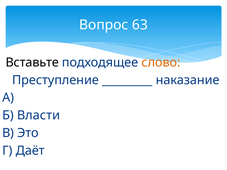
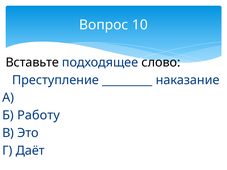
63: 63 -> 10
слово colour: orange -> black
Власти: Власти -> Работу
